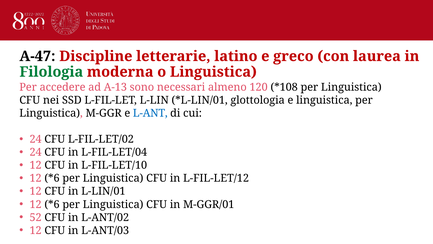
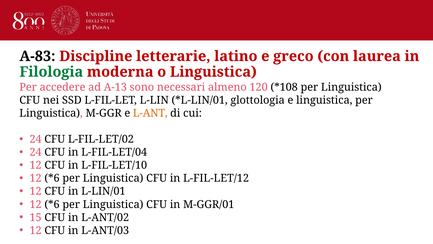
A-47: A-47 -> A-83
L-ANT colour: blue -> orange
52: 52 -> 15
